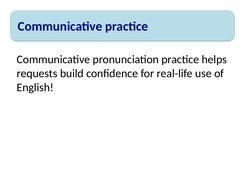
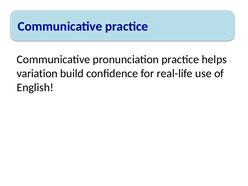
requests: requests -> variation
